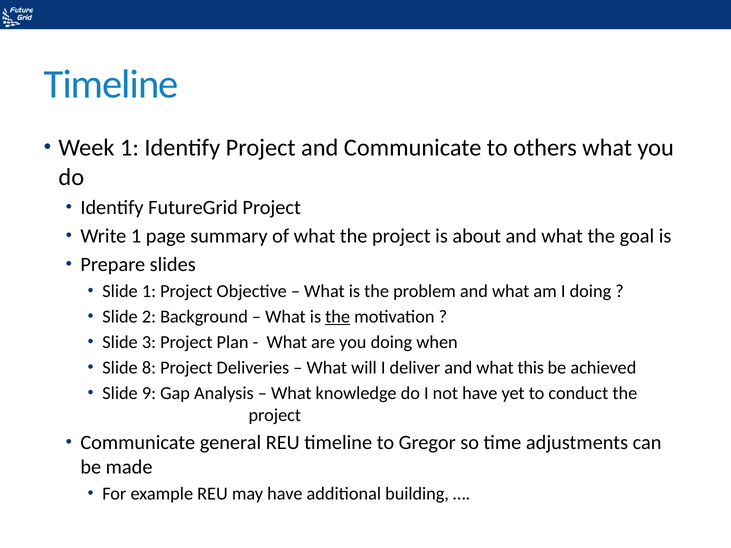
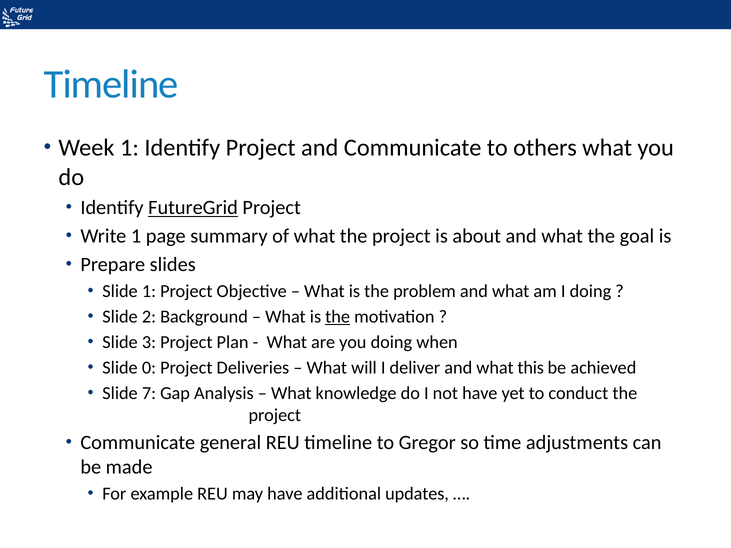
FutureGrid underline: none -> present
8: 8 -> 0
9: 9 -> 7
building: building -> updates
